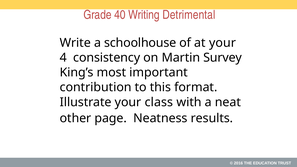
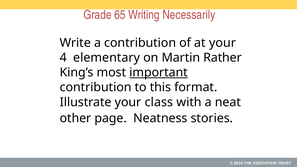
40: 40 -> 65
Detrimental: Detrimental -> Necessarily
a schoolhouse: schoolhouse -> contribution
consistency: consistency -> elementary
Survey: Survey -> Rather
important underline: none -> present
results: results -> stories
